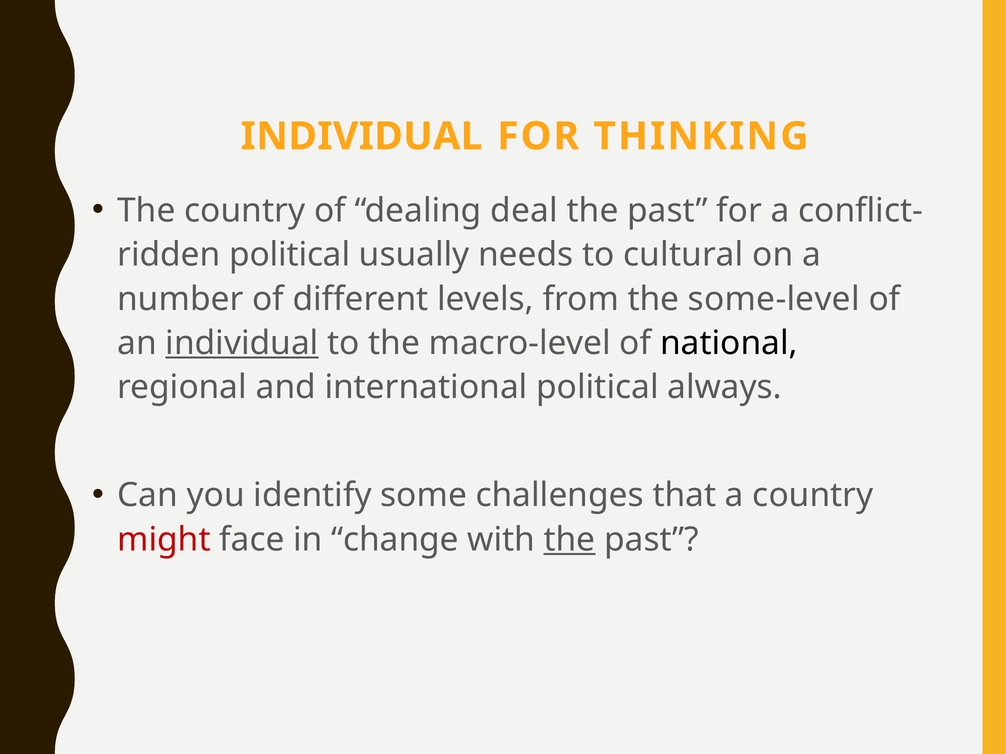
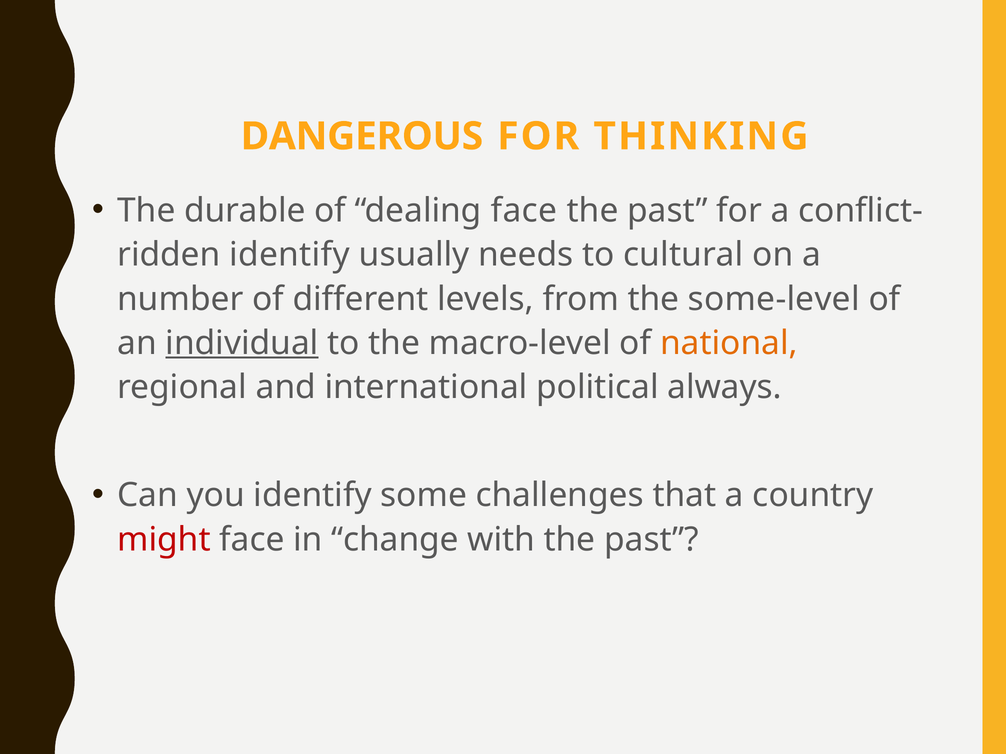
INDIVIDUAL at (362, 136): INDIVIDUAL -> DANGEROUS
The country: country -> durable
dealing deal: deal -> face
political at (290, 255): political -> identify
national colour: black -> orange
the at (570, 540) underline: present -> none
